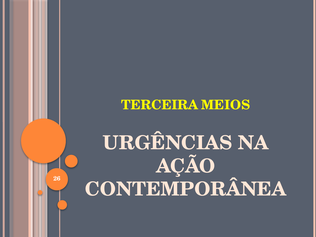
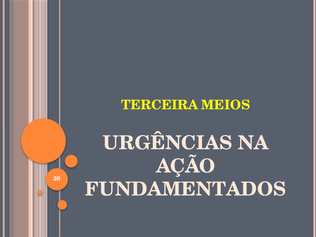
CONTEMPORÂNEA: CONTEMPORÂNEA -> FUNDAMENTADOS
